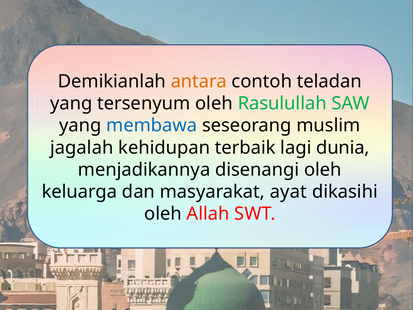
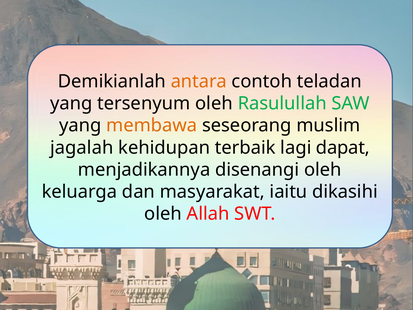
membawa colour: blue -> orange
dunia: dunia -> dapat
ayat: ayat -> iaitu
